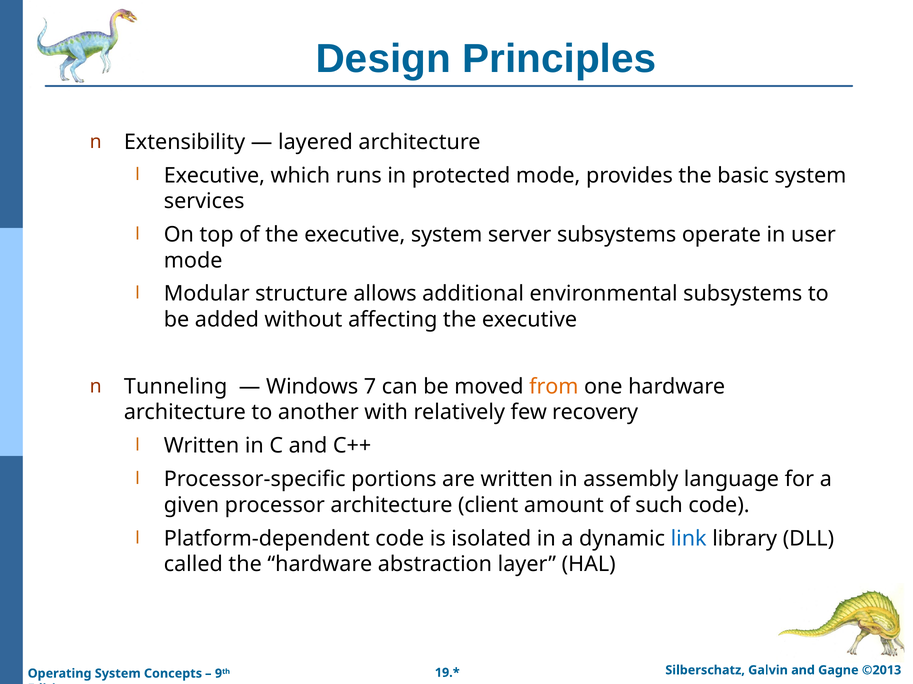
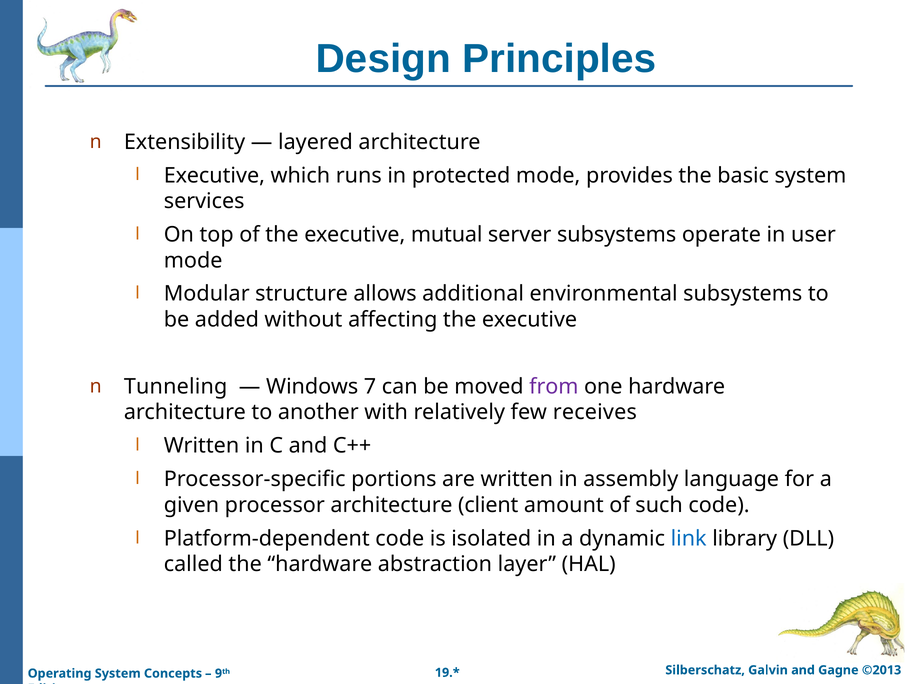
executive system: system -> mutual
from colour: orange -> purple
recovery: recovery -> receives
